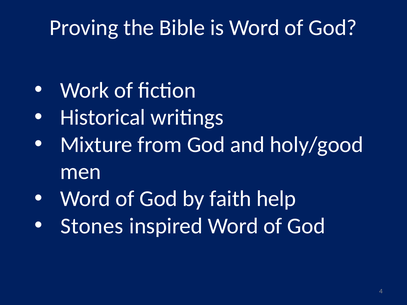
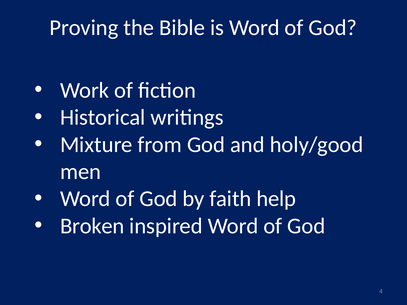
Stones: Stones -> Broken
